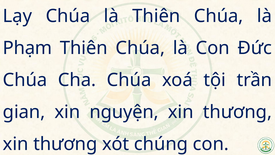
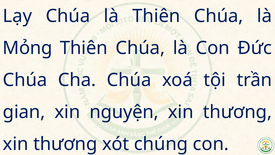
Phạm: Phạm -> Mỏng
